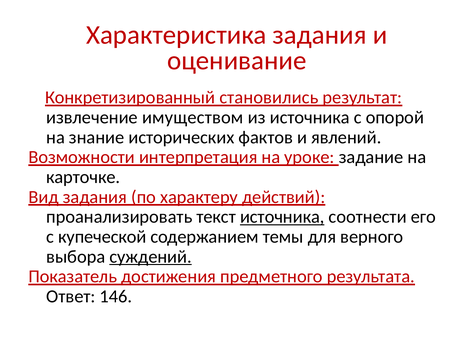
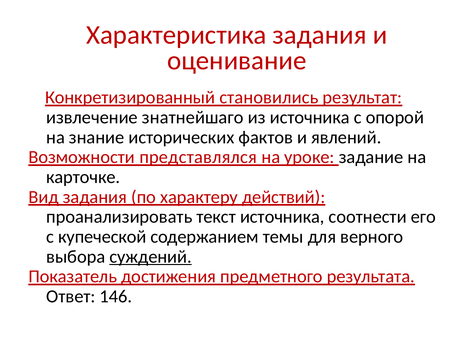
имуществом: имуществом -> знатнейшаго
интерпретация: интерпретация -> представлялся
источника at (282, 217) underline: present -> none
